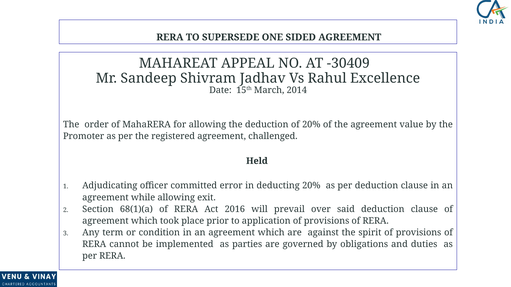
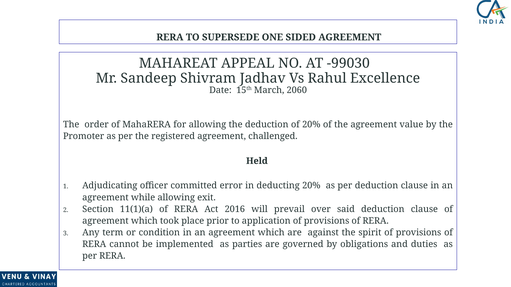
-30409: -30409 -> -99030
2014: 2014 -> 2060
68(1)(a: 68(1)(a -> 11(1)(a
